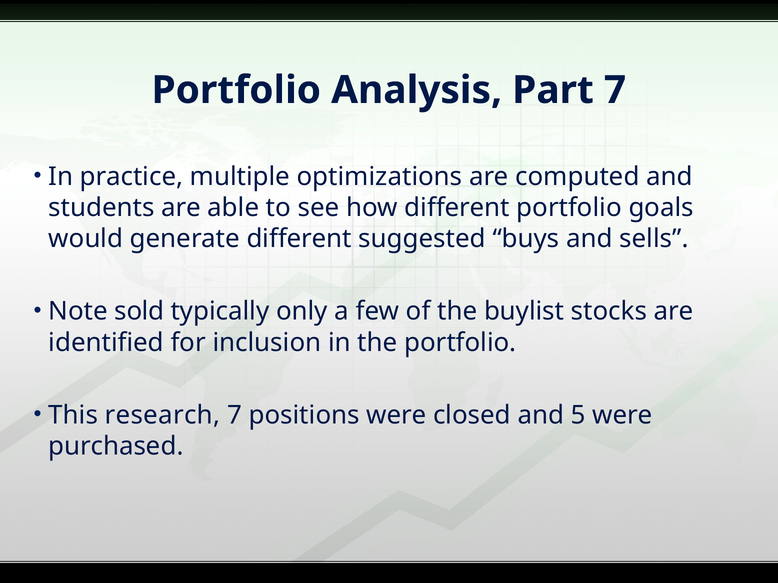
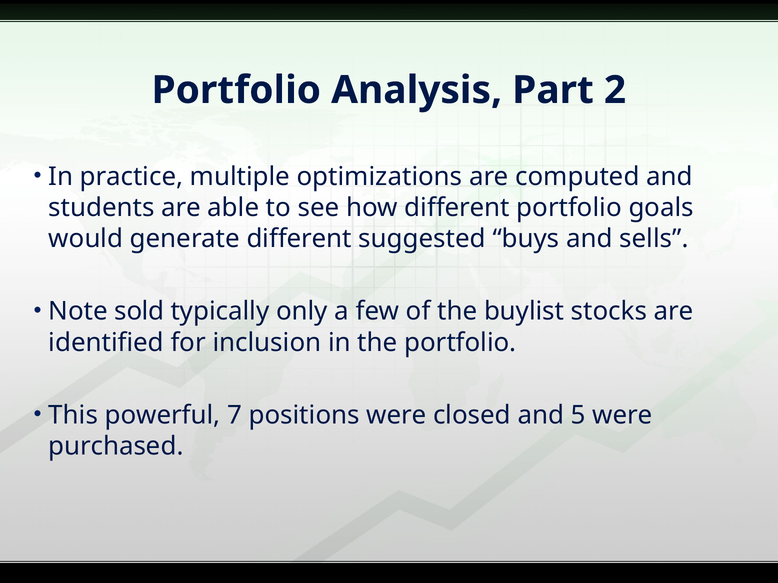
Part 7: 7 -> 2
research: research -> powerful
